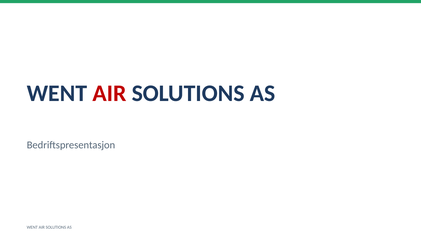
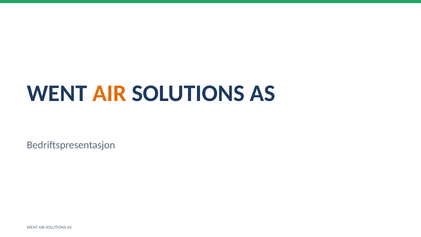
AIR at (109, 93) colour: red -> orange
